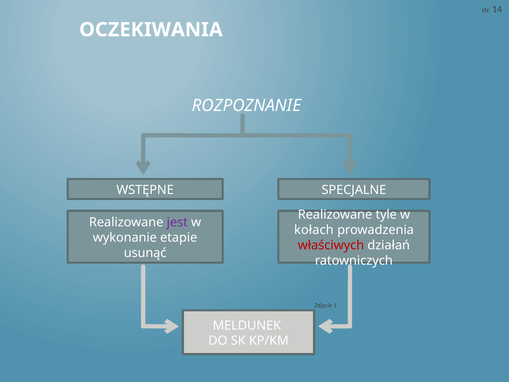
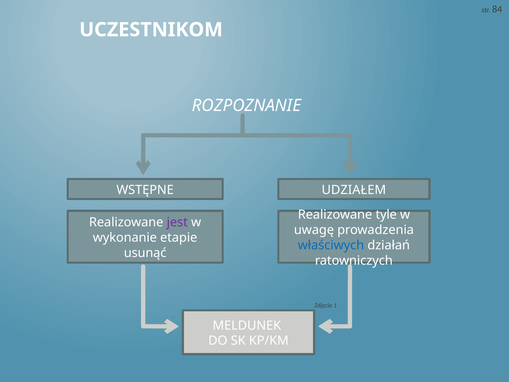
14: 14 -> 84
OCZEKIWANIA: OCZEKIWANIA -> UCZESTNIKOM
SPECJALNE: SPECJALNE -> UDZIAŁEM
kołach: kołach -> uwagę
właściwych colour: red -> blue
